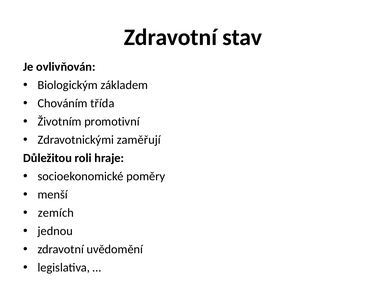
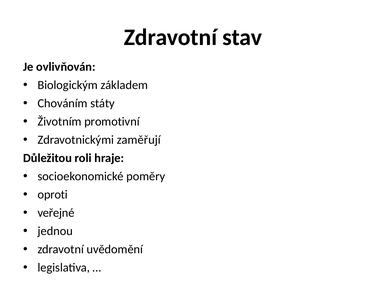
třída: třída -> státy
menší: menší -> oproti
zemích: zemích -> veřejné
